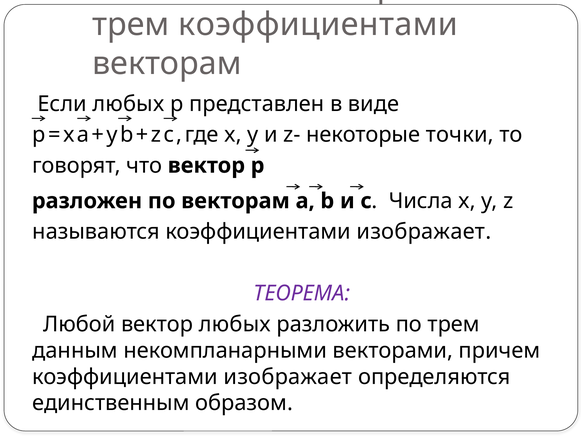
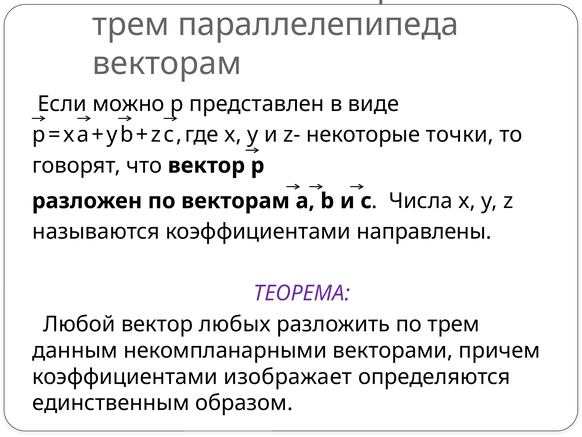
трем коэффициентами: коэффициентами -> параллелепипеда
Если любых: любых -> можно
называются коэффициентами изображает: изображает -> направлены
